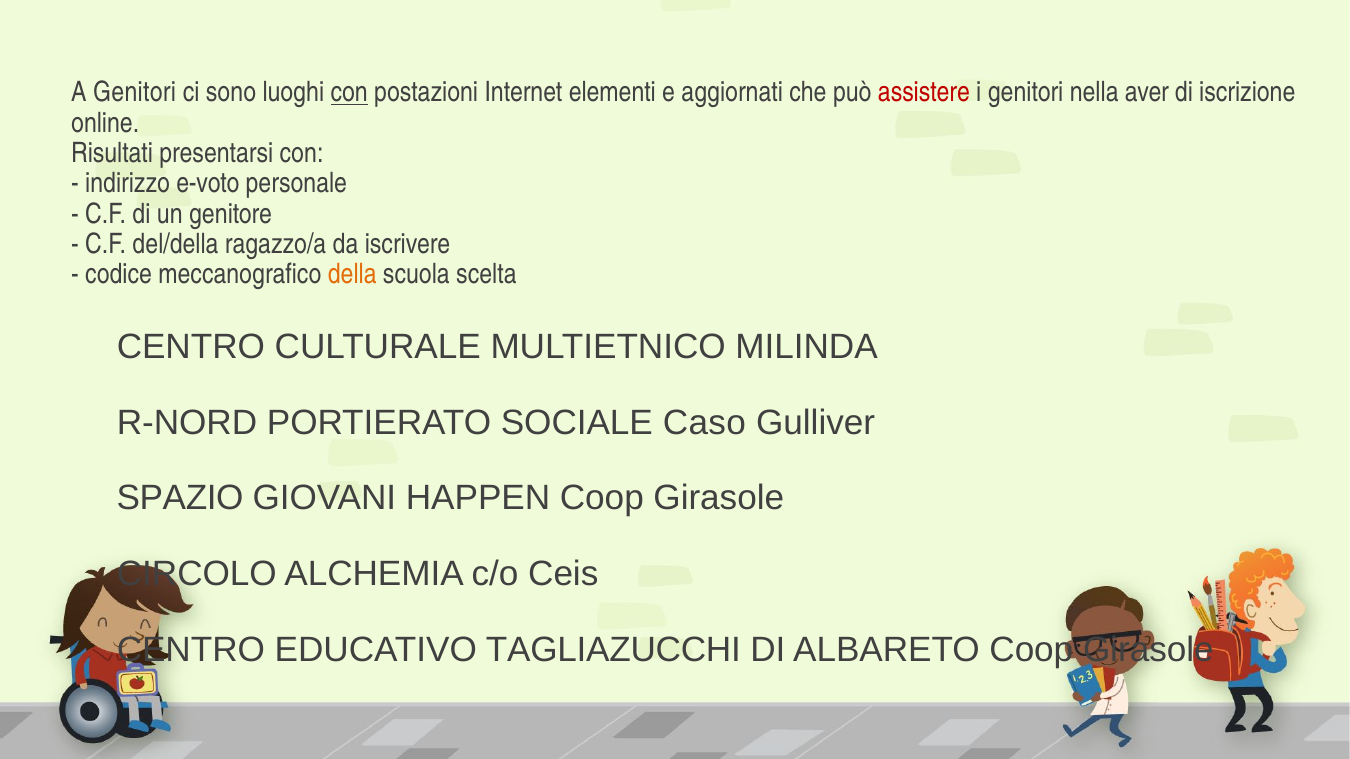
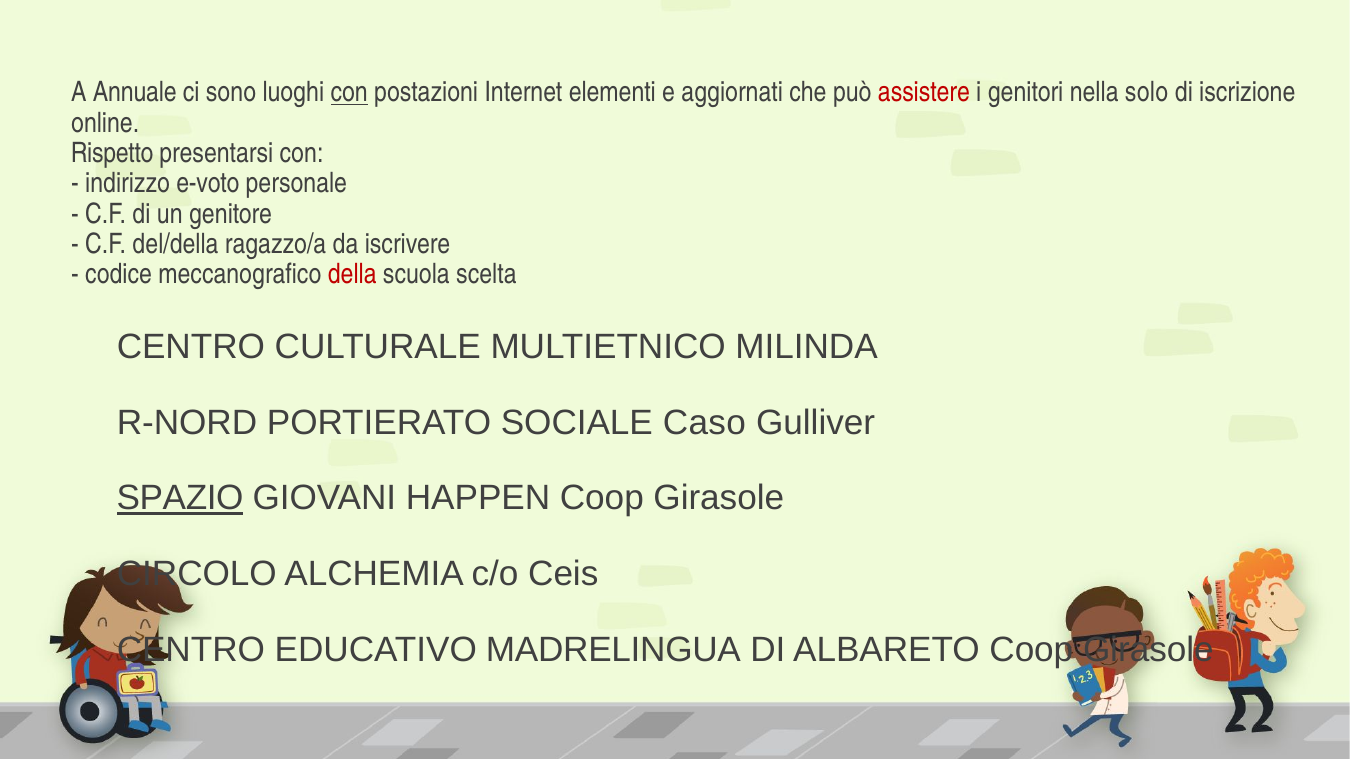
A Genitori: Genitori -> Annuale
aver: aver -> solo
Risultati: Risultati -> Rispetto
della colour: orange -> red
SPAZIO underline: none -> present
TAGLIAZUCCHI: TAGLIAZUCCHI -> MADRELINGUA
